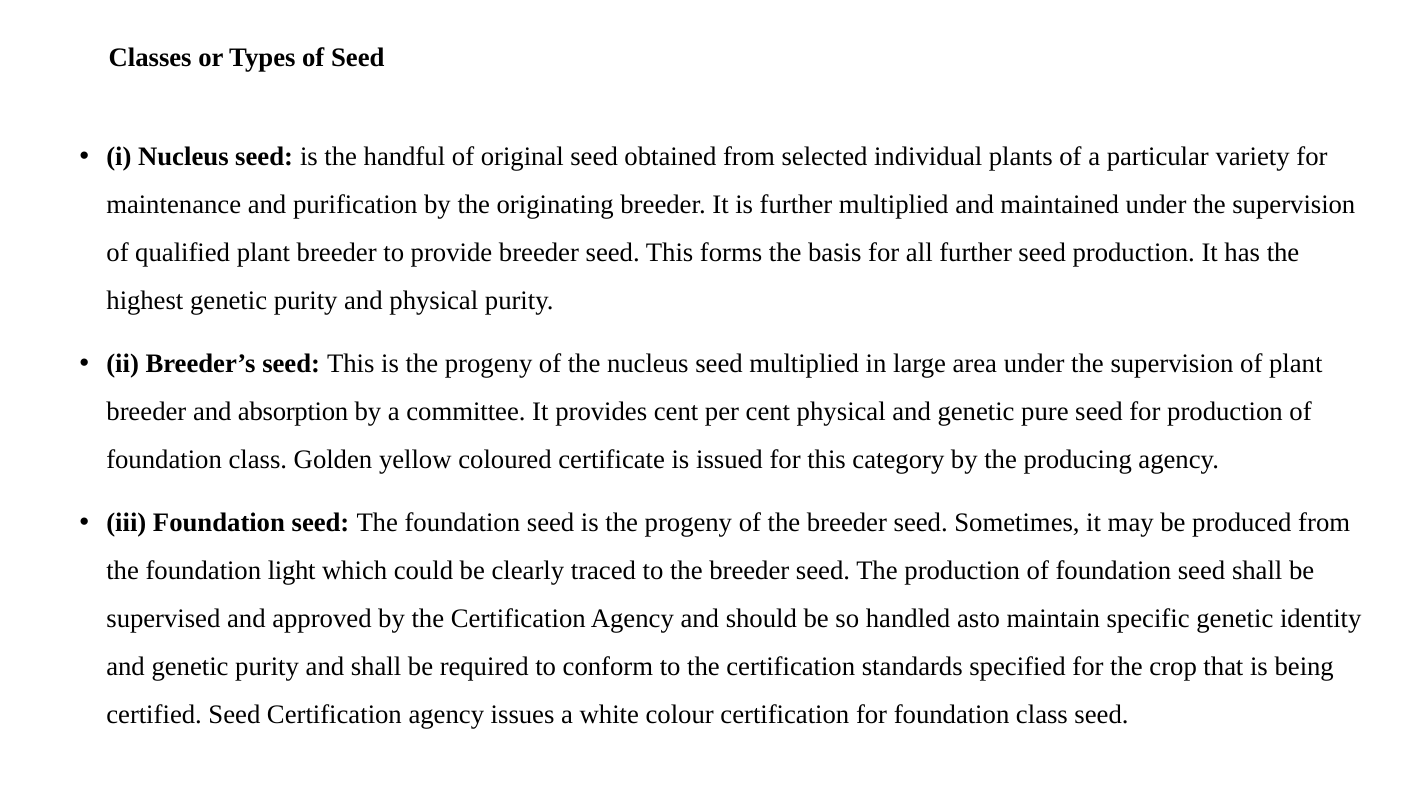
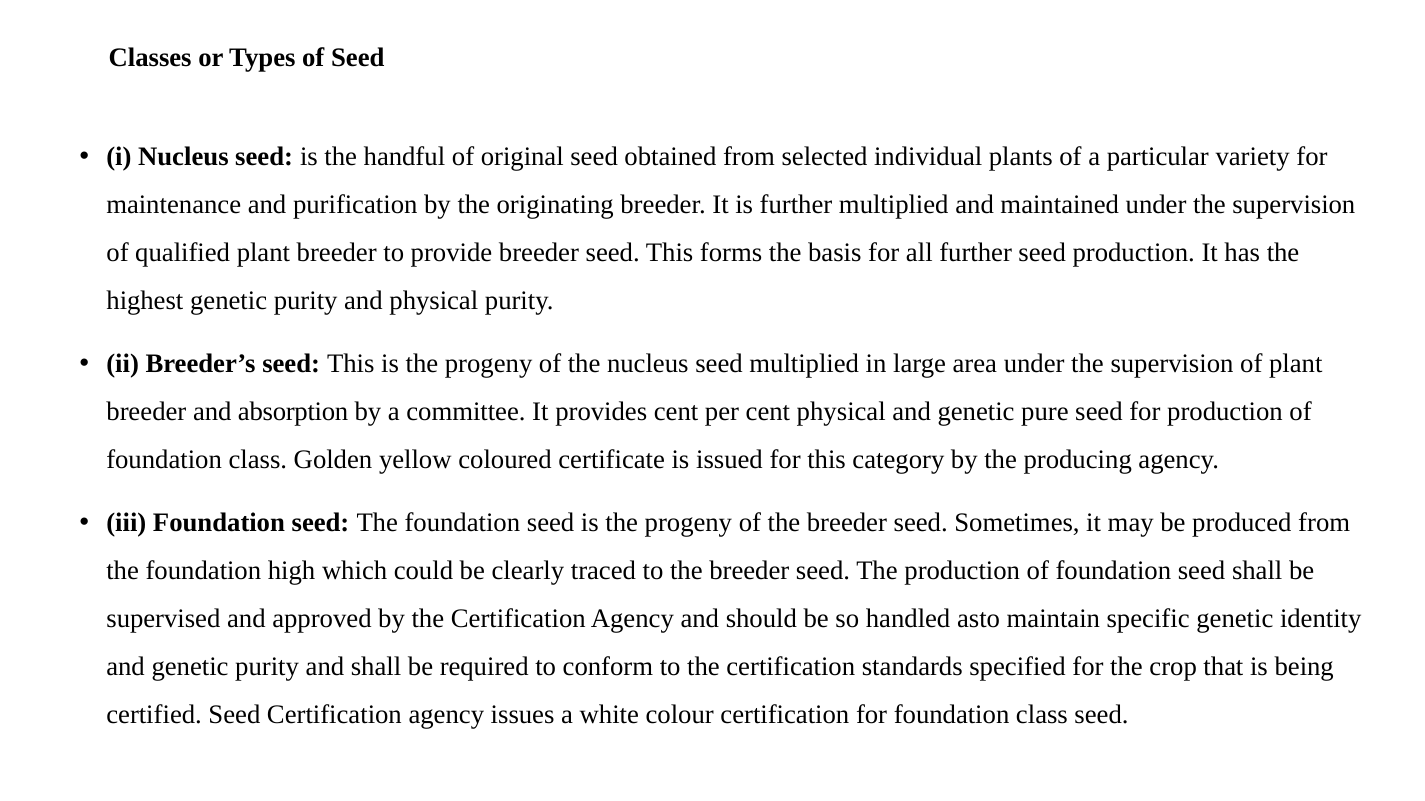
light: light -> high
